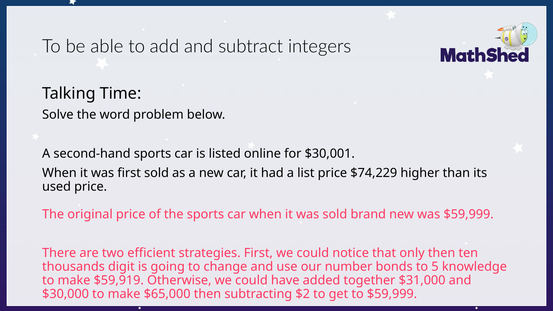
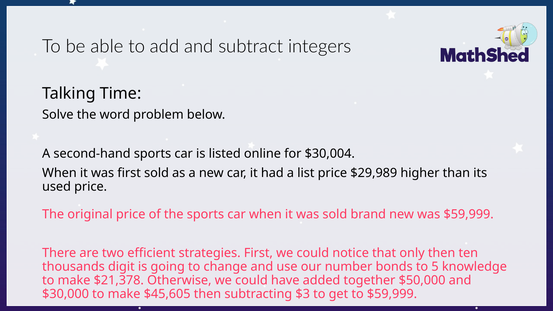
$30,001: $30,001 -> $30,004
$74,229: $74,229 -> $29,989
$59,919: $59,919 -> $21,378
$31,000: $31,000 -> $50,000
$65,000: $65,000 -> $45,605
$2: $2 -> $3
